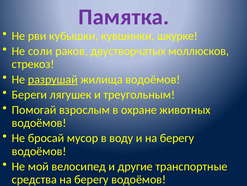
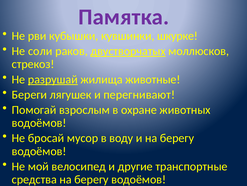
двустворчатых underline: none -> present
жилища водоёмов: водоёмов -> животные
треугольным: треугольным -> перегнивают
